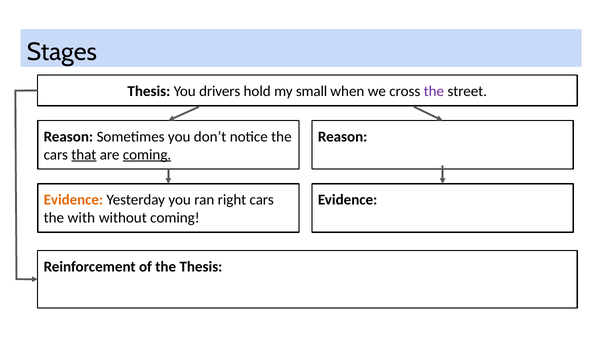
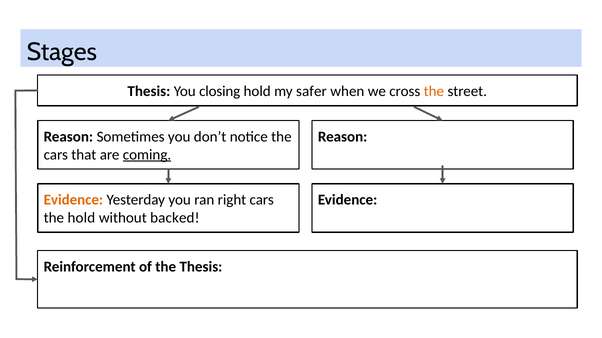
drivers: drivers -> closing
small: small -> safer
the at (434, 91) colour: purple -> orange
that underline: present -> none
the with: with -> hold
without coming: coming -> backed
